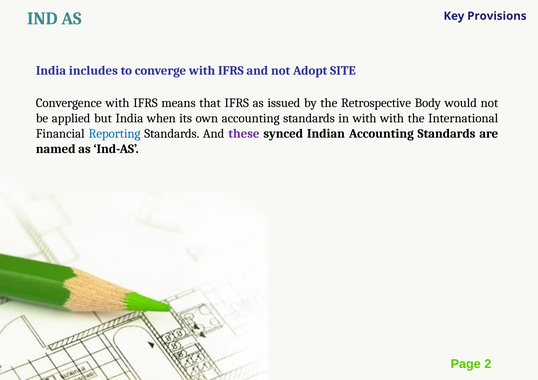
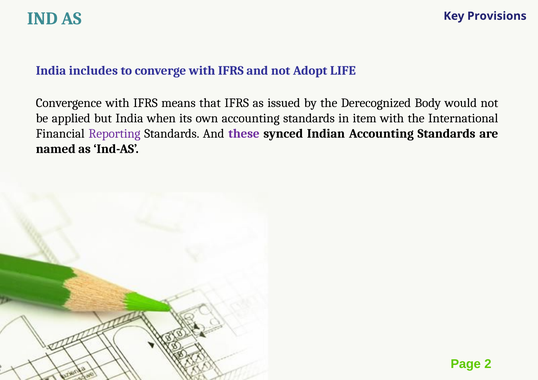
SITE: SITE -> LIFE
Retrospective: Retrospective -> Derecognized
in with: with -> item
Reporting colour: blue -> purple
